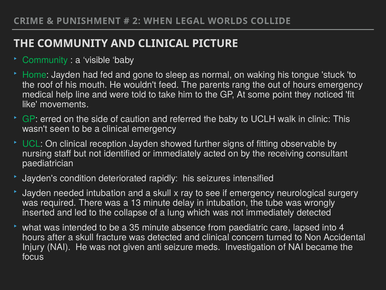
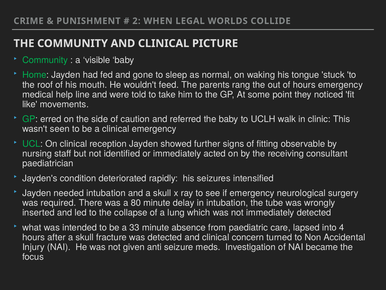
13: 13 -> 80
35: 35 -> 33
